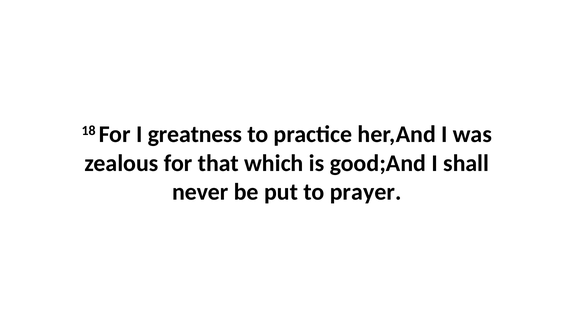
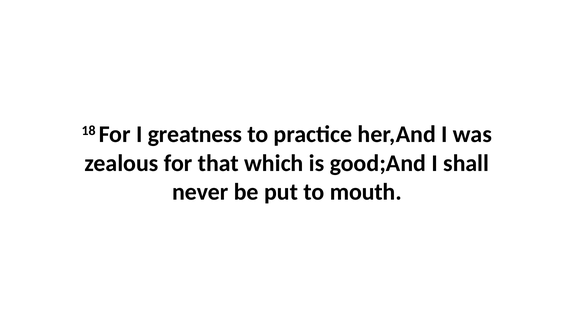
prayer: prayer -> mouth
